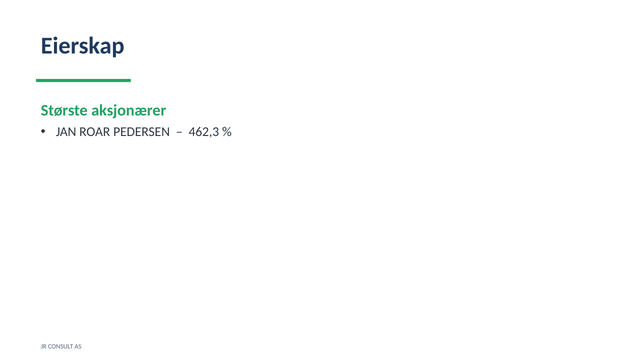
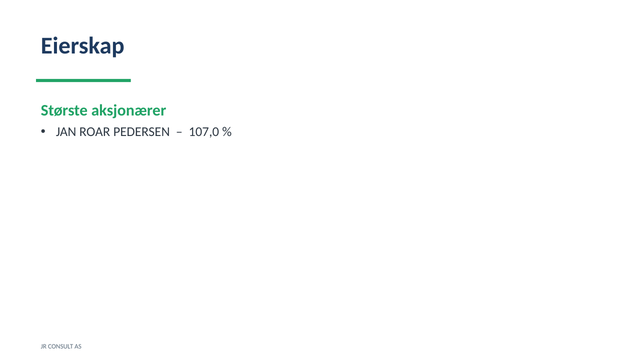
462,3: 462,3 -> 107,0
